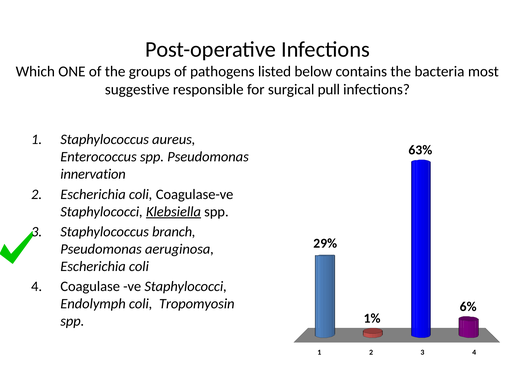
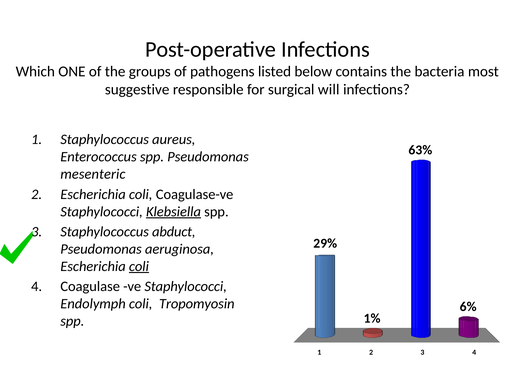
pull: pull -> will
innervation: innervation -> mesenteric
branch: branch -> abduct
coli at (139, 267) underline: none -> present
